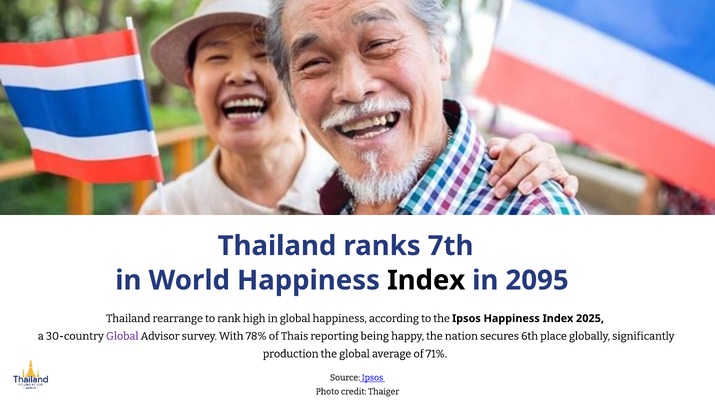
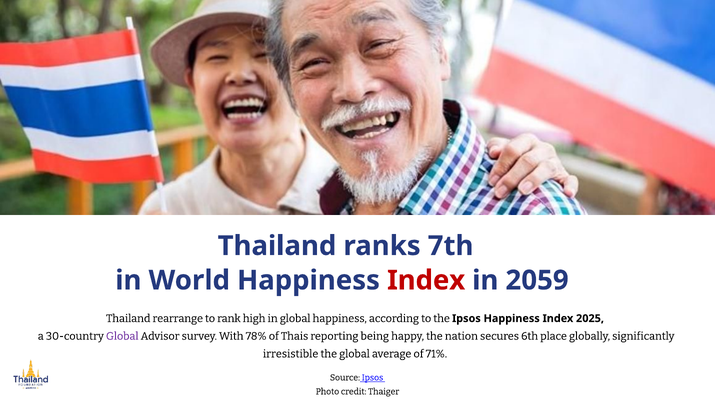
Index at (426, 280) colour: black -> red
2095: 2095 -> 2059
production: production -> irresistible
